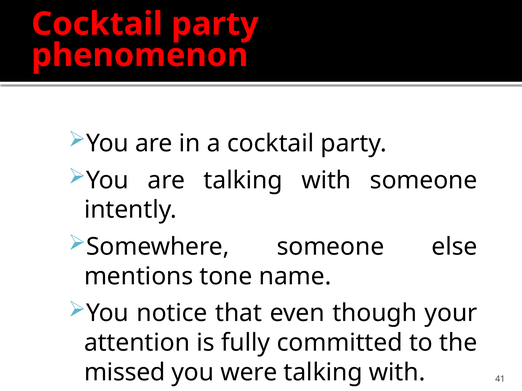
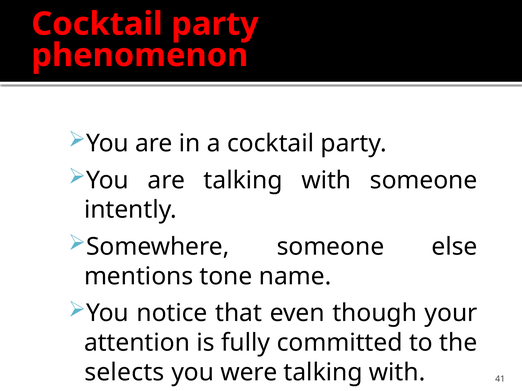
missed: missed -> selects
